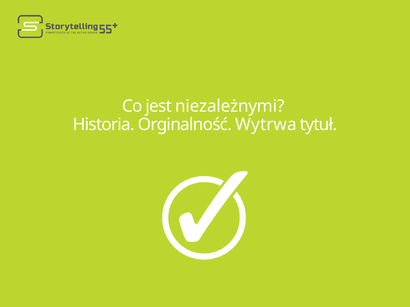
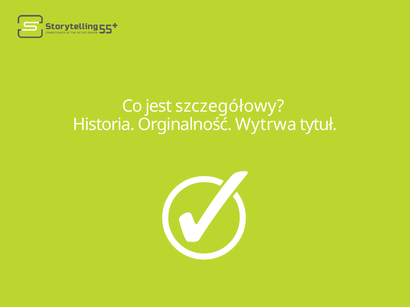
niezależnymi: niezależnymi -> szczegółowy
